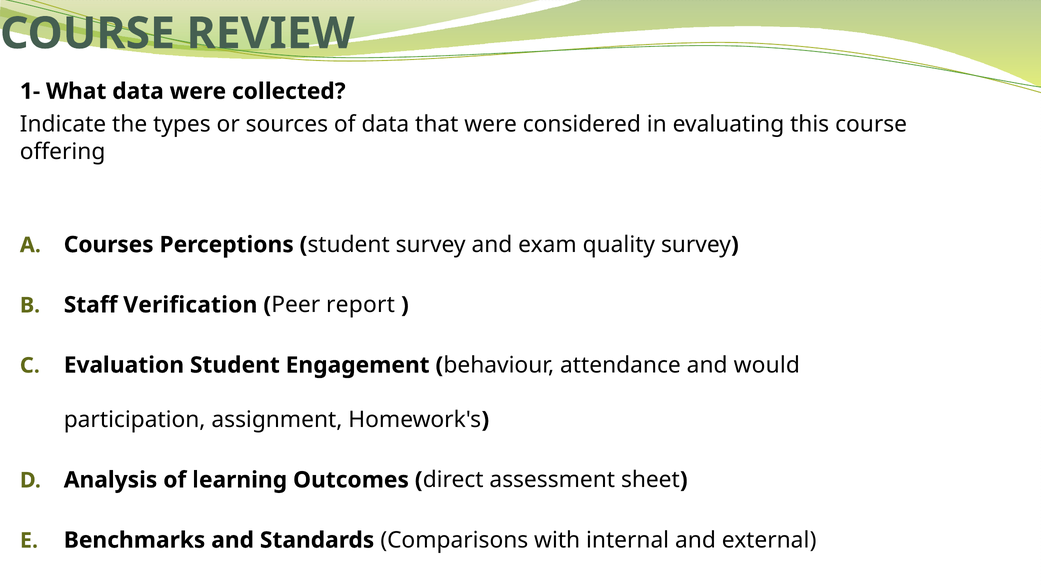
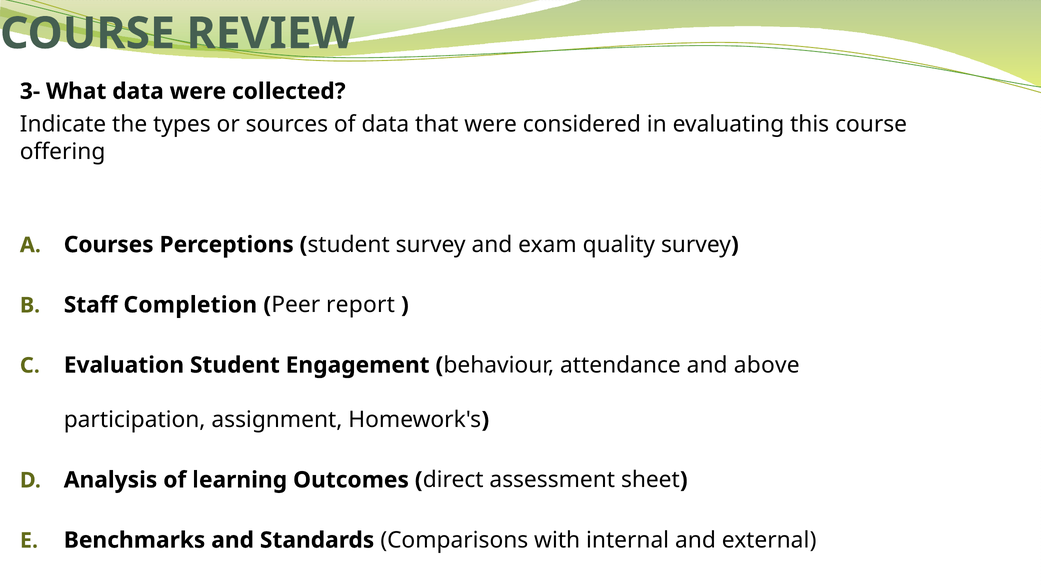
1-: 1- -> 3-
Verification: Verification -> Completion
would: would -> above
